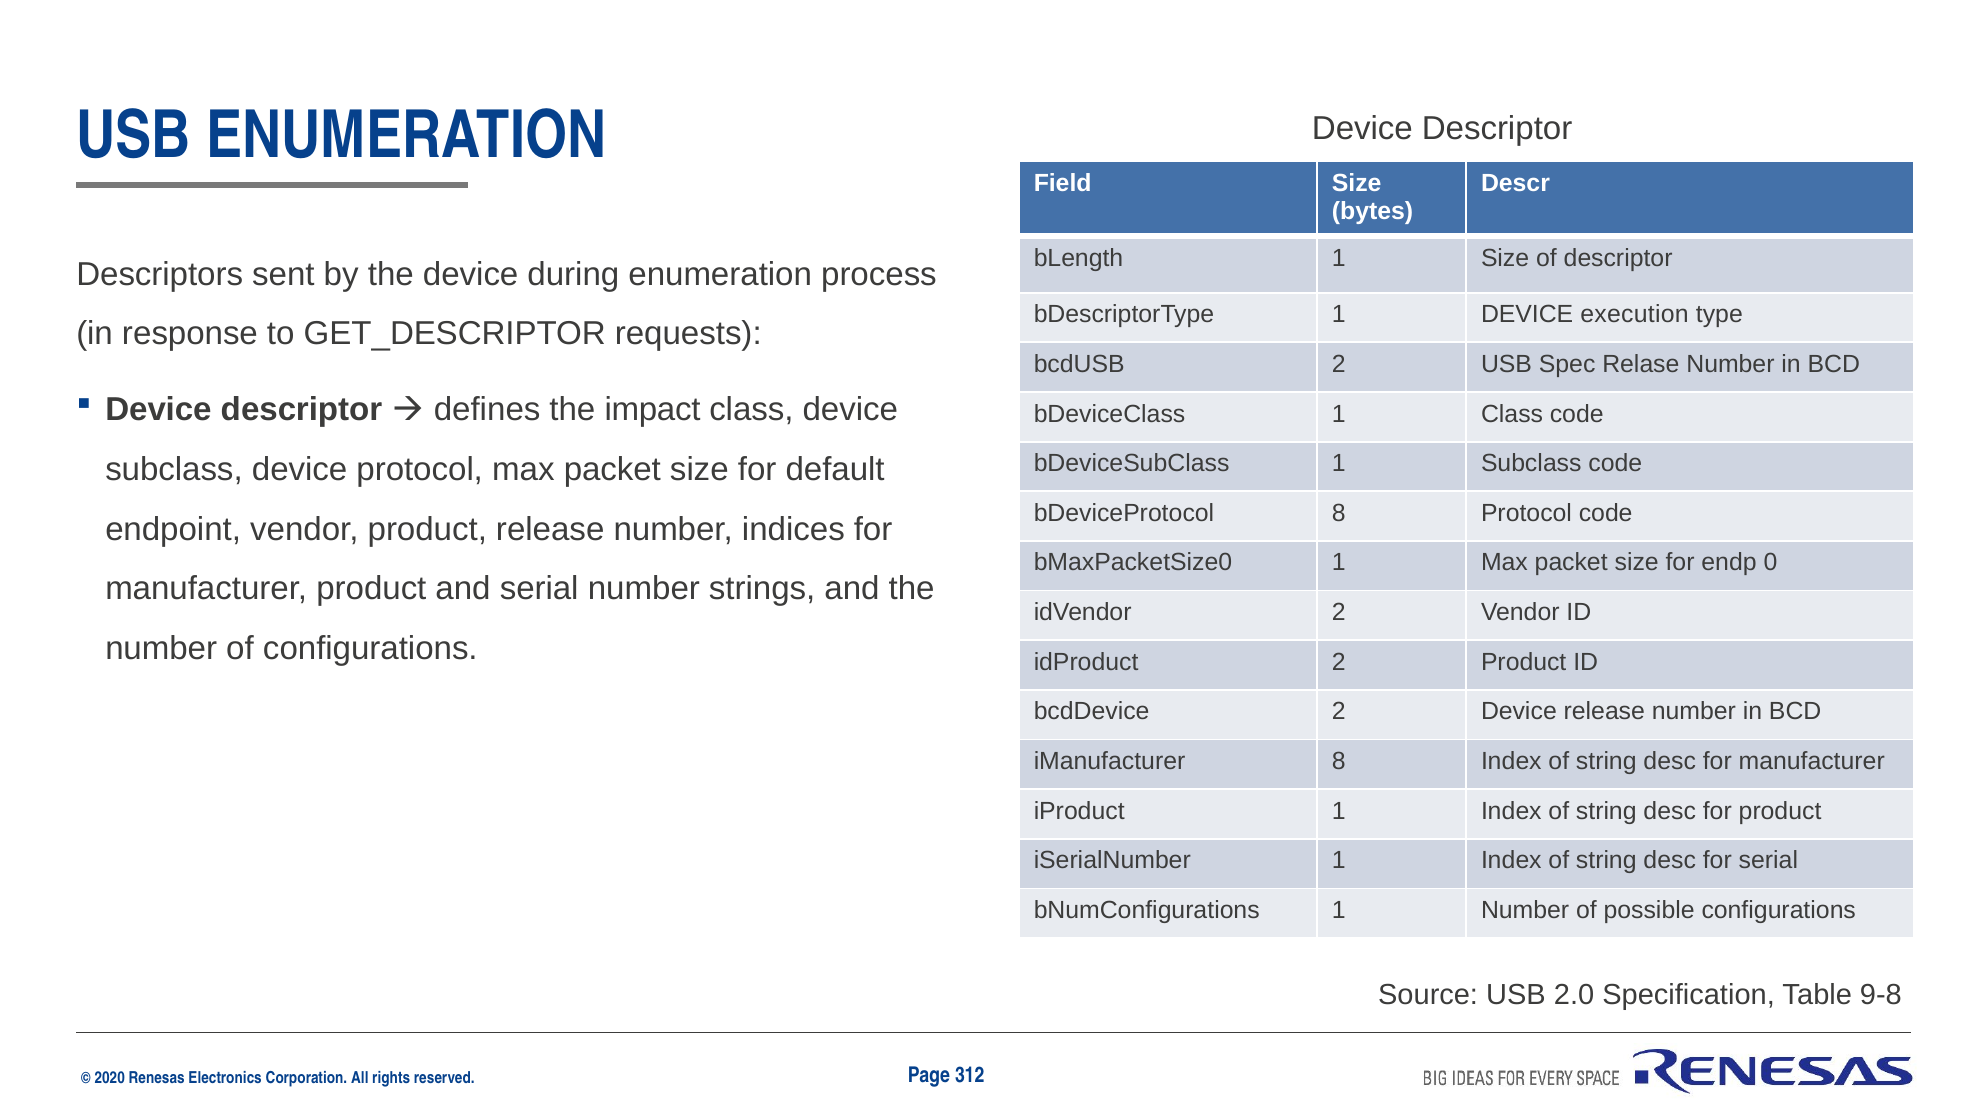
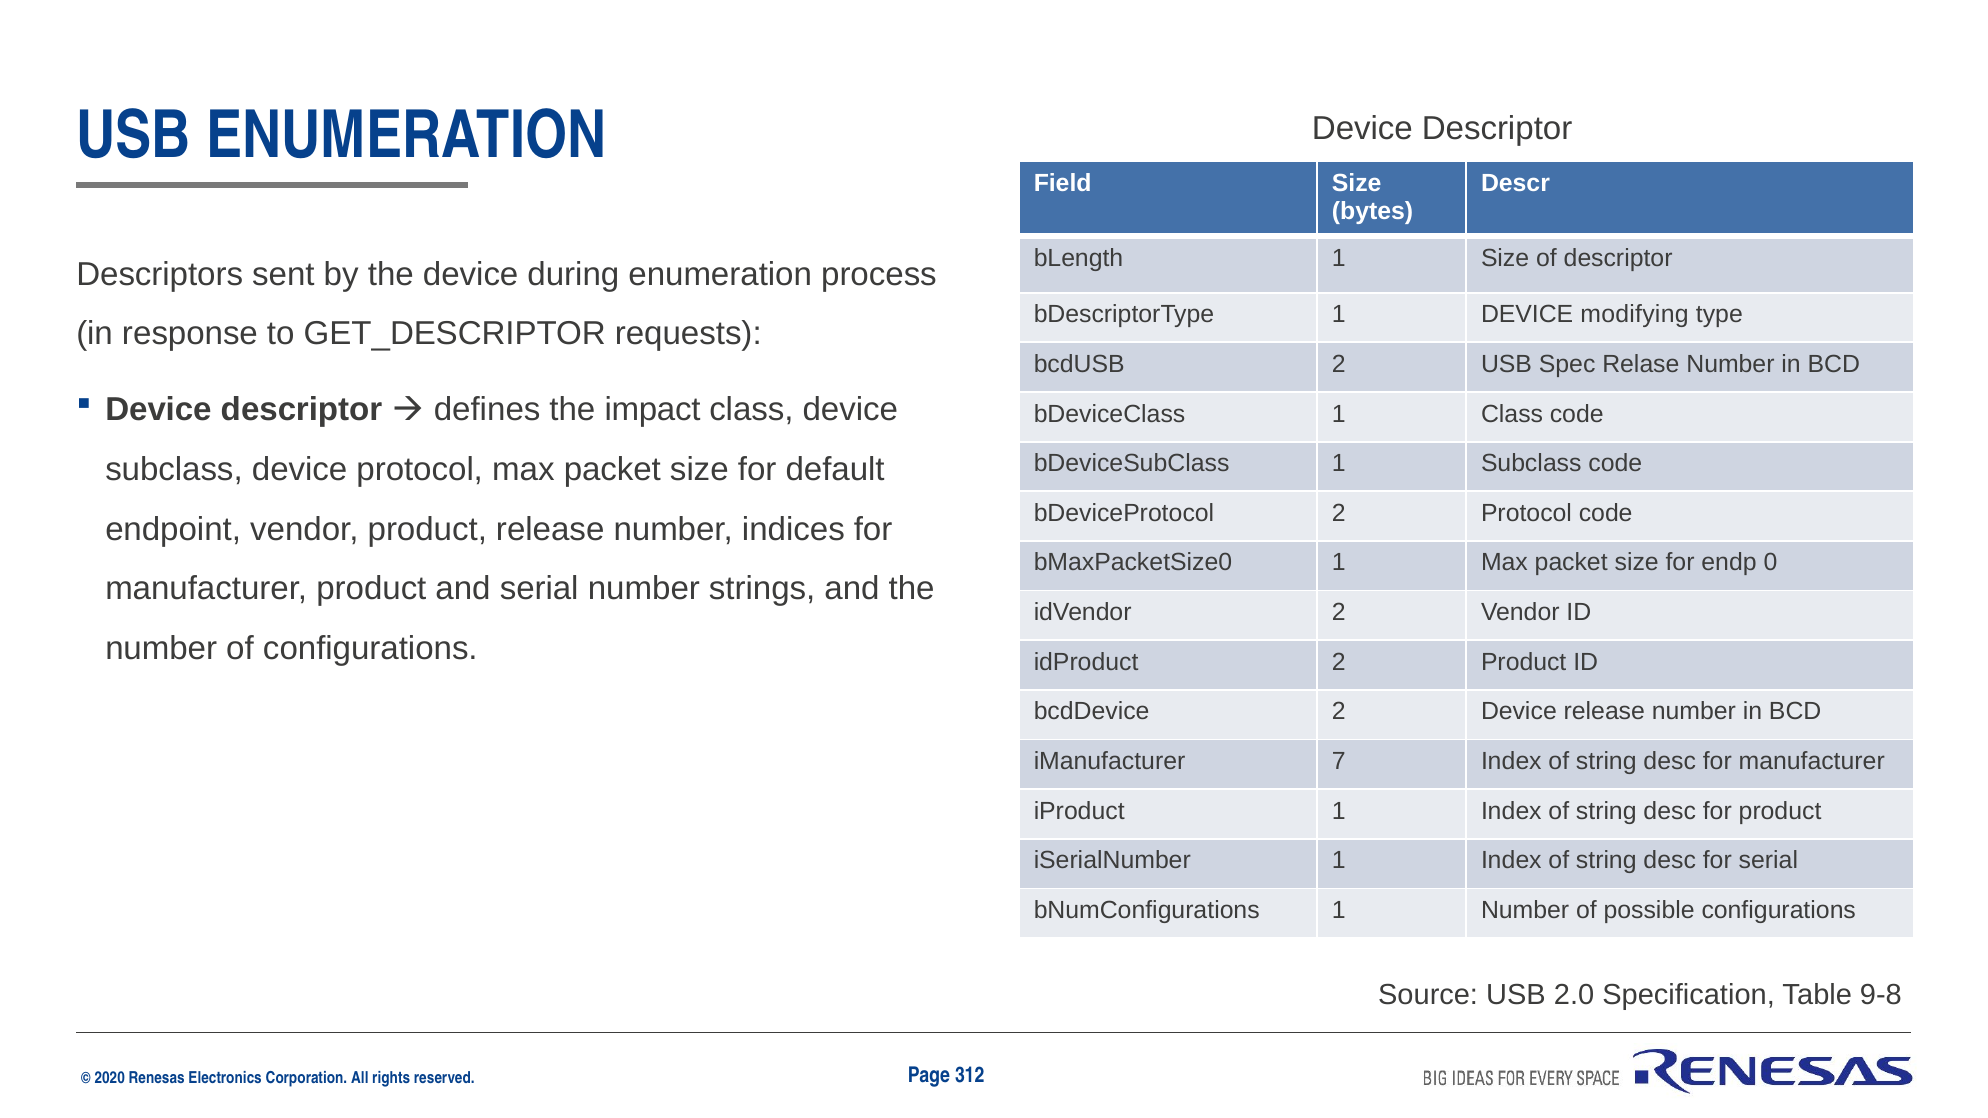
execution: execution -> modifying
bDeviceProtocol 8: 8 -> 2
iManufacturer 8: 8 -> 7
